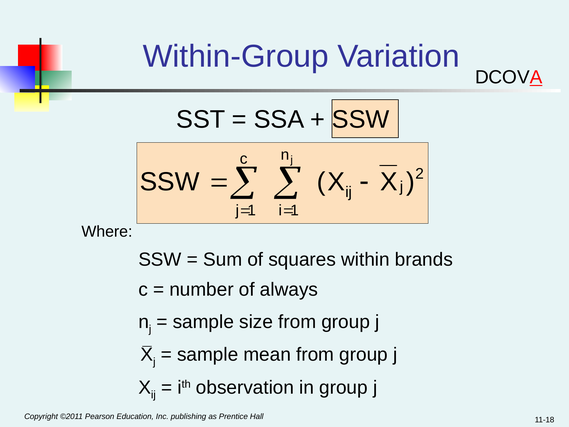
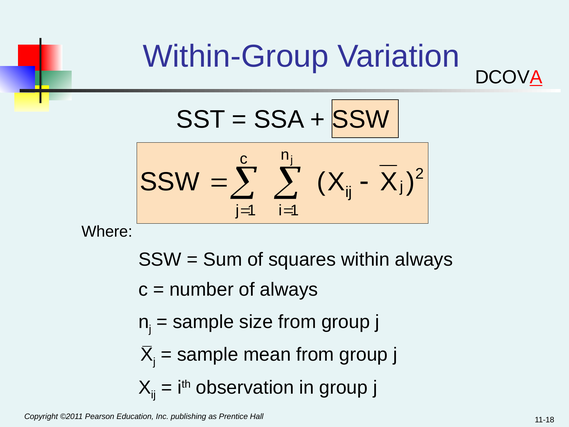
within brands: brands -> always
